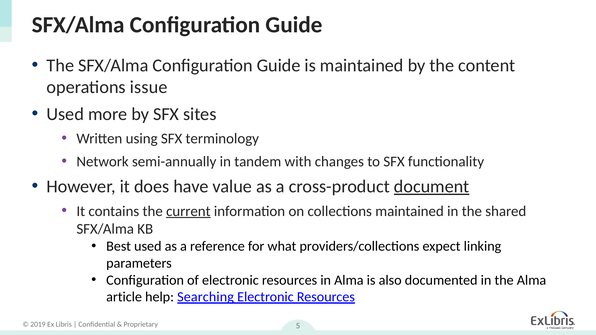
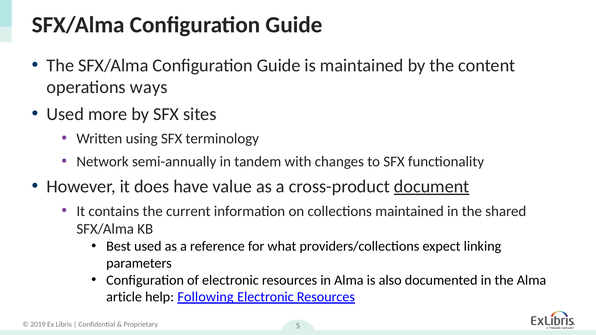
issue: issue -> ways
current underline: present -> none
Searching: Searching -> Following
